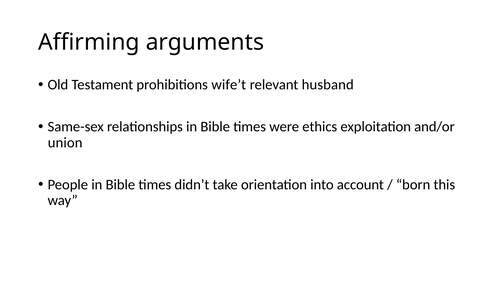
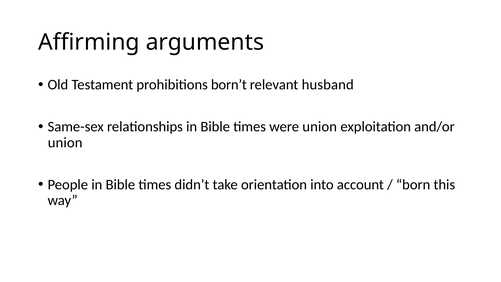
wife’t: wife’t -> born’t
were ethics: ethics -> union
